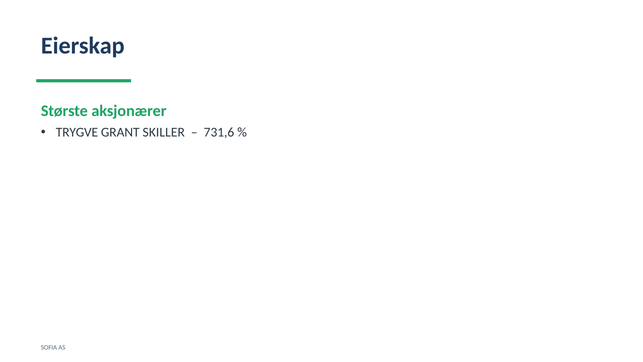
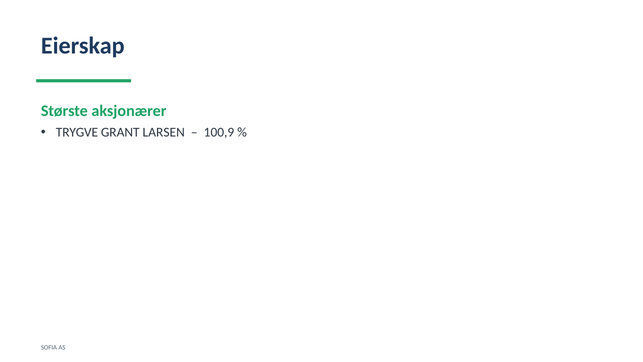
SKILLER: SKILLER -> LARSEN
731,6: 731,6 -> 100,9
